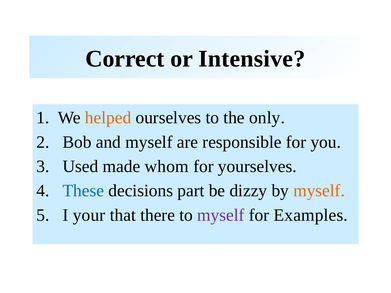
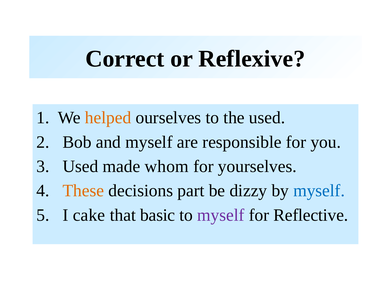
Intensive: Intensive -> Reflexive
the only: only -> used
These colour: blue -> orange
myself at (319, 191) colour: orange -> blue
your: your -> cake
there: there -> basic
Examples: Examples -> Reflective
